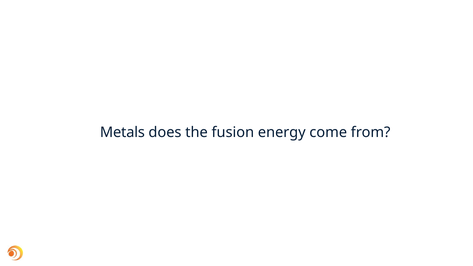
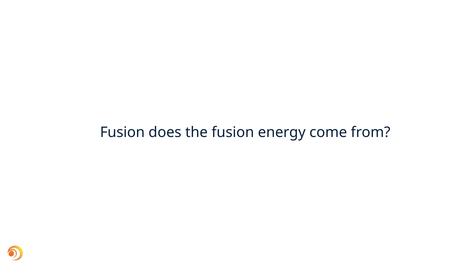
Metals at (122, 132): Metals -> Fusion
